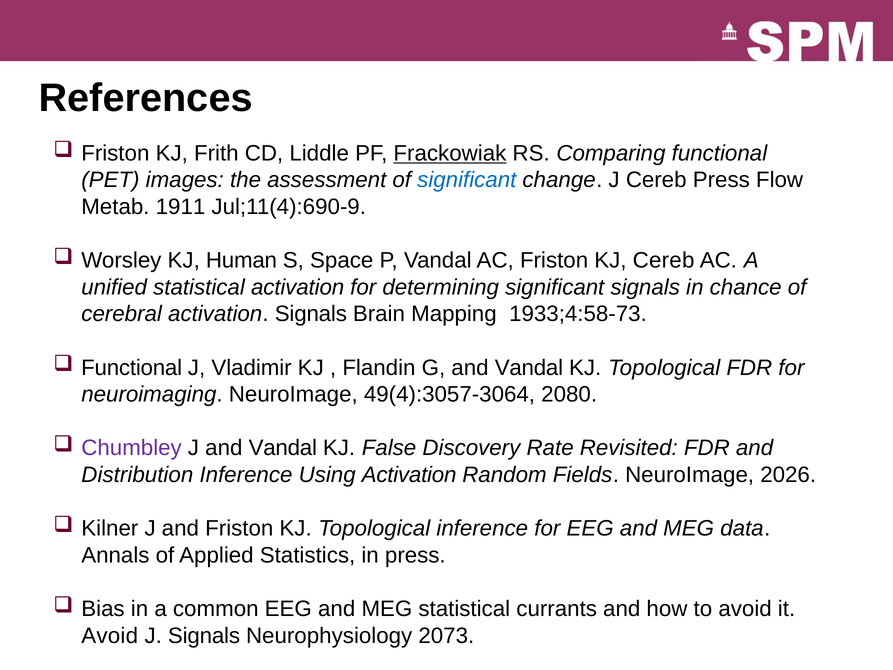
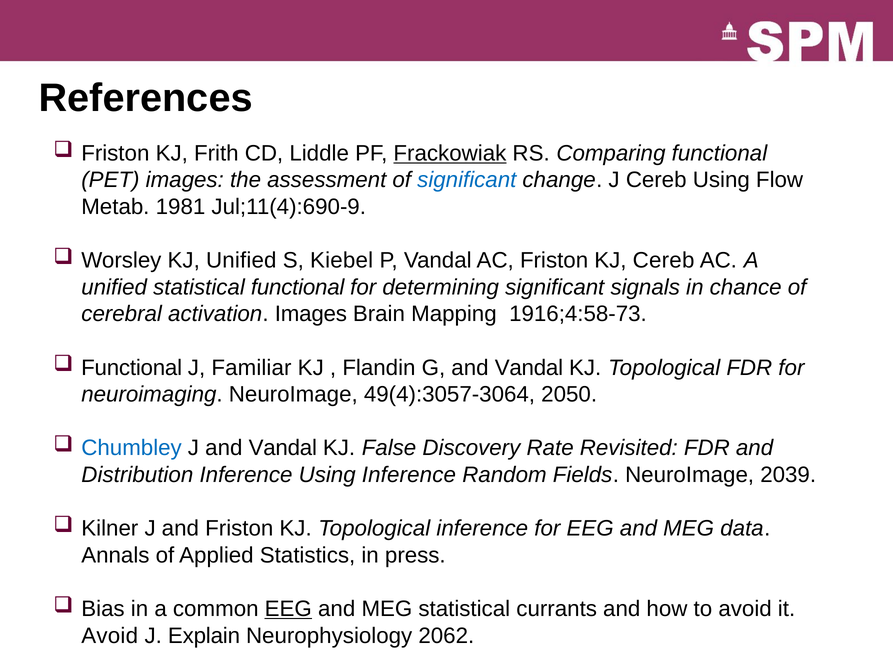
Cereb Press: Press -> Using
1911: 1911 -> 1981
KJ Human: Human -> Unified
Space: Space -> Kiebel
statistical activation: activation -> functional
activation Signals: Signals -> Images
1933;4:58-73: 1933;4:58-73 -> 1916;4:58-73
Vladimir: Vladimir -> Familiar
2080: 2080 -> 2050
Chumbley colour: purple -> blue
Using Activation: Activation -> Inference
2026: 2026 -> 2039
EEG at (288, 609) underline: none -> present
J Signals: Signals -> Explain
2073: 2073 -> 2062
